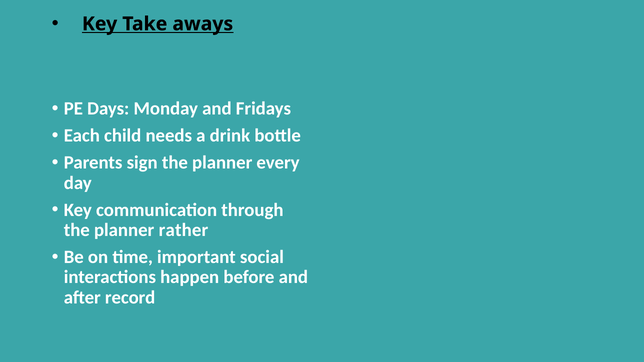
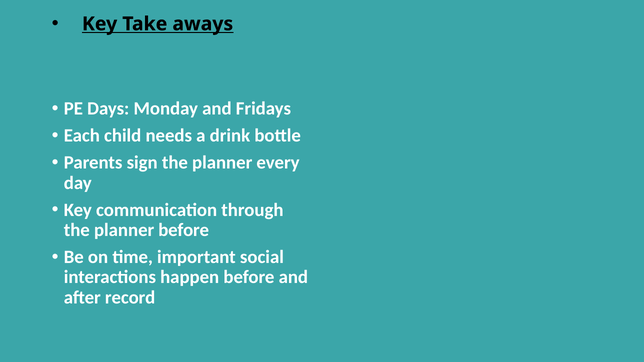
planner rather: rather -> before
